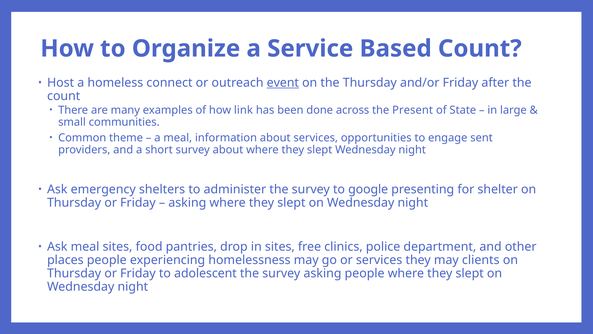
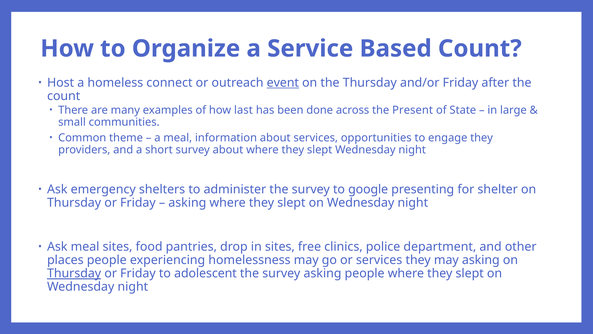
link: link -> last
engage sent: sent -> they
may clients: clients -> asking
Thursday at (74, 273) underline: none -> present
